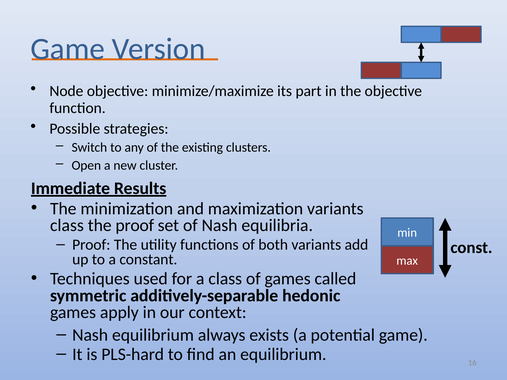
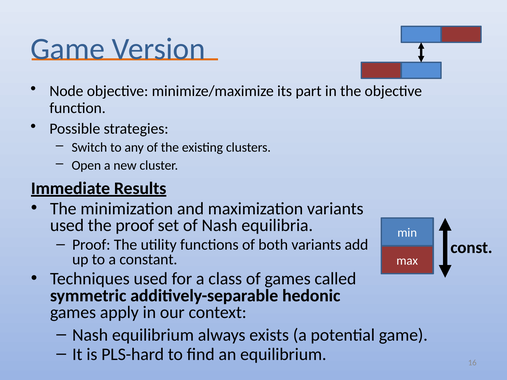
class at (67, 226): class -> used
